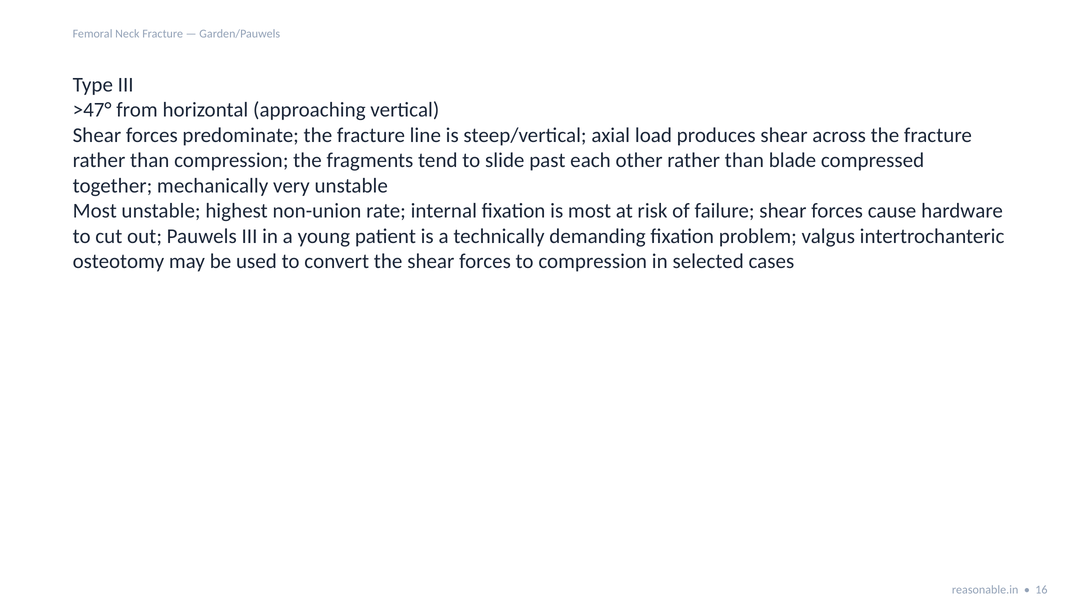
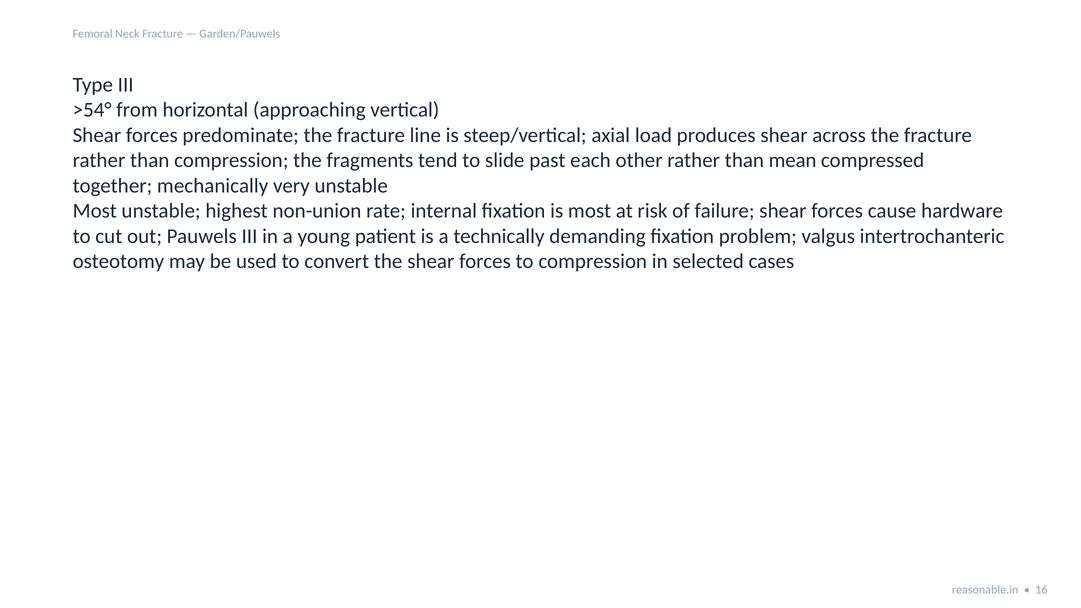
>47°: >47° -> >54°
blade: blade -> mean
